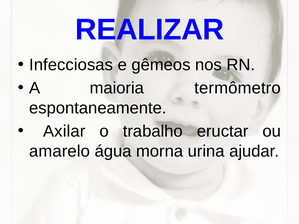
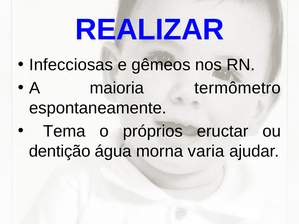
Axilar: Axilar -> Tema
trabalho: trabalho -> próprios
amarelo: amarelo -> dentição
urina: urina -> varia
